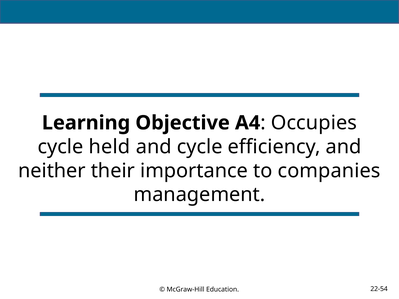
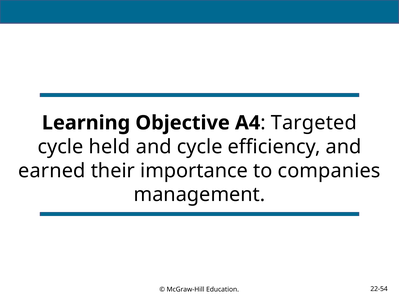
Occupies: Occupies -> Targeted
neither: neither -> earned
